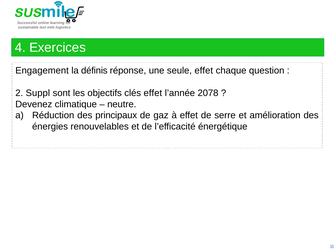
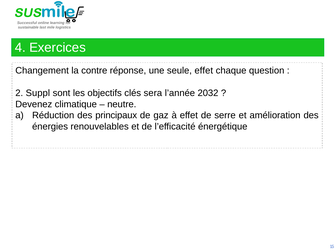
Engagement: Engagement -> Changement
définis: définis -> contre
clés effet: effet -> sera
2078: 2078 -> 2032
